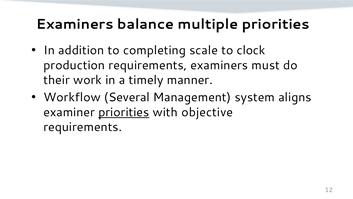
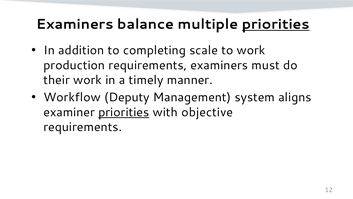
priorities at (276, 24) underline: none -> present
to clock: clock -> work
Several: Several -> Deputy
